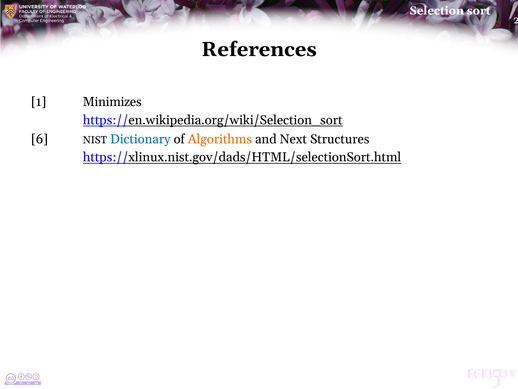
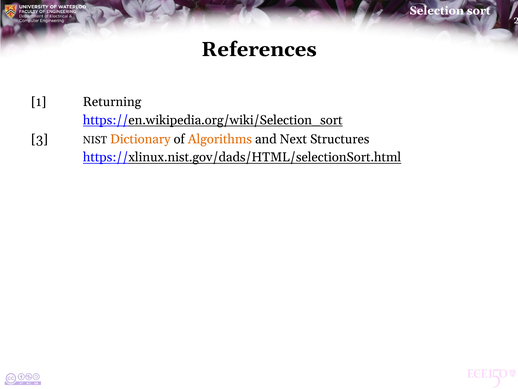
Minimizes: Minimizes -> Returning
6: 6 -> 3
Dictionary colour: blue -> orange
